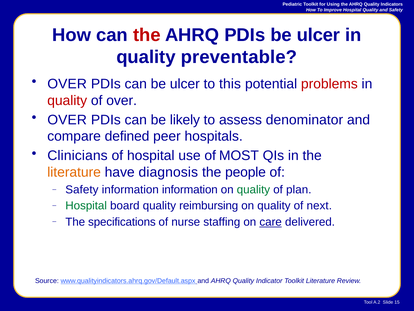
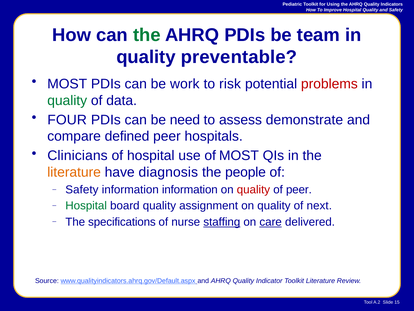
the at (147, 35) colour: red -> green
PDIs be ulcer: ulcer -> team
OVER at (67, 84): OVER -> MOST
can be ulcer: ulcer -> work
this: this -> risk
quality at (67, 100) colour: red -> green
of over: over -> data
OVER at (67, 120): OVER -> FOUR
likely: likely -> need
denominator: denominator -> demonstrate
quality at (253, 189) colour: green -> red
of plan: plan -> peer
reimbursing: reimbursing -> assignment
staffing underline: none -> present
